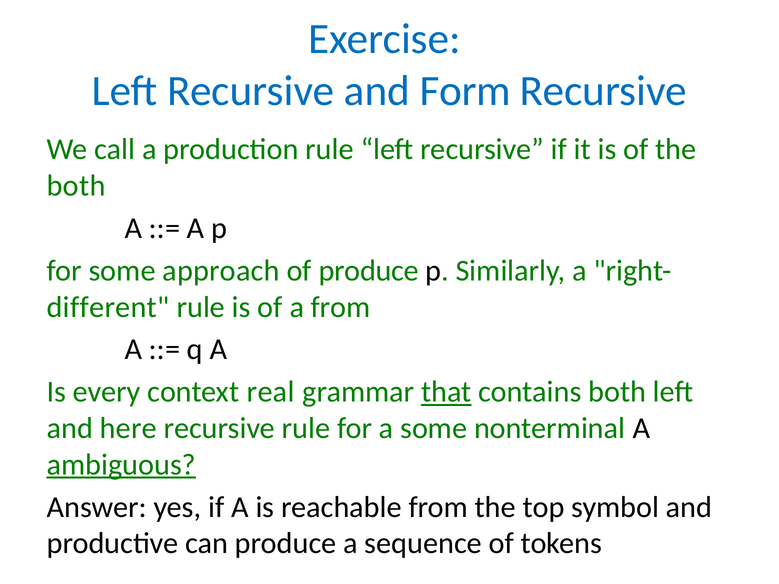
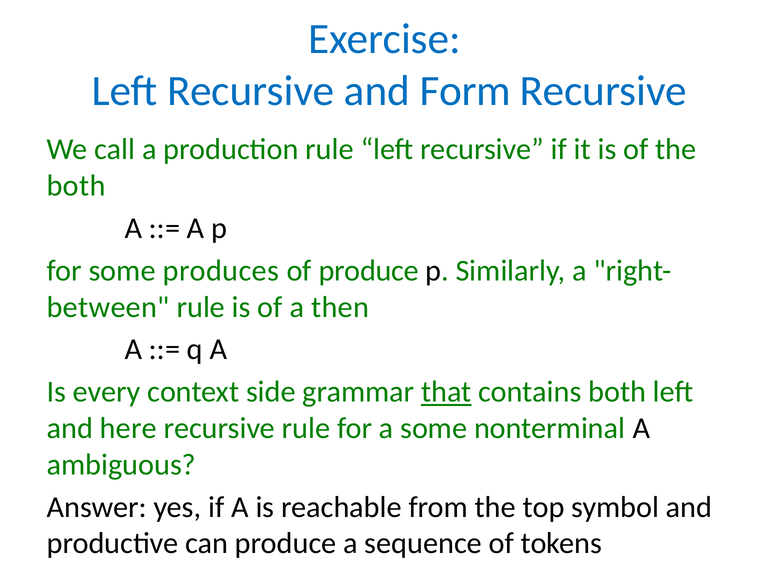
approach: approach -> produces
different: different -> between
a from: from -> then
real: real -> side
ambiguous underline: present -> none
